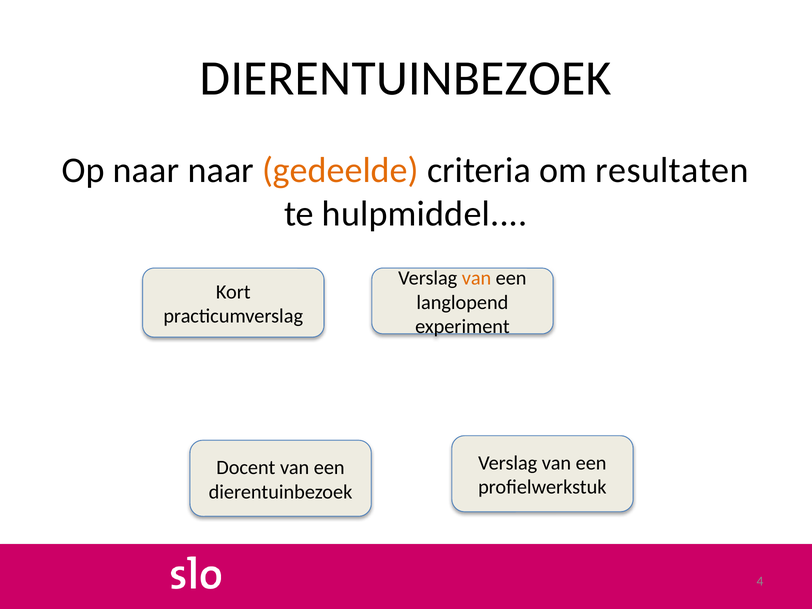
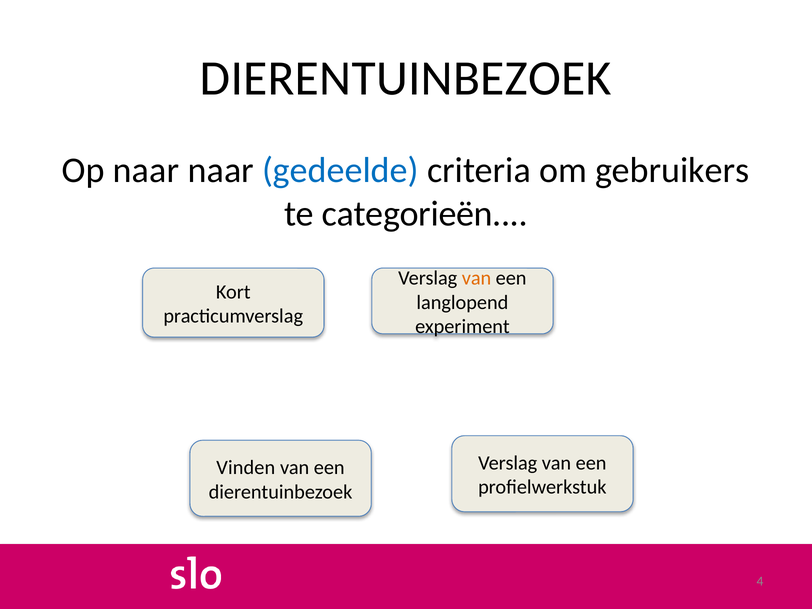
gedeelde colour: orange -> blue
resultaten: resultaten -> gebruikers
hulpmiddel: hulpmiddel -> categorieën
Docent: Docent -> Vinden
